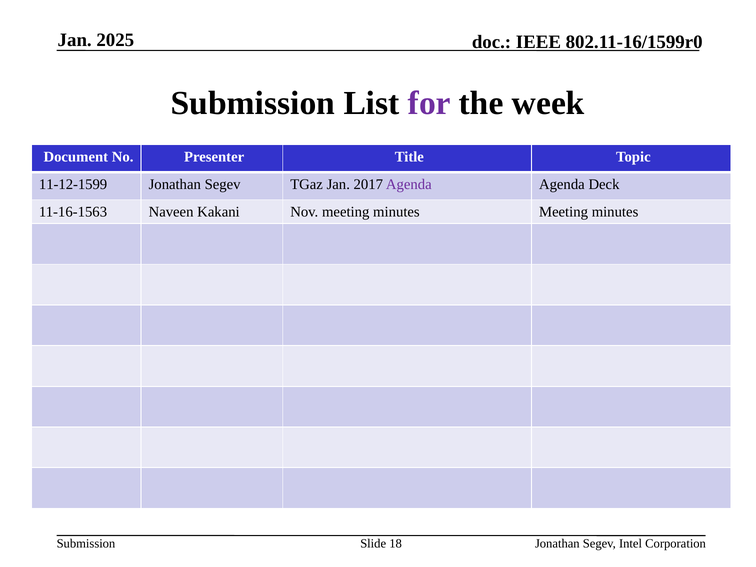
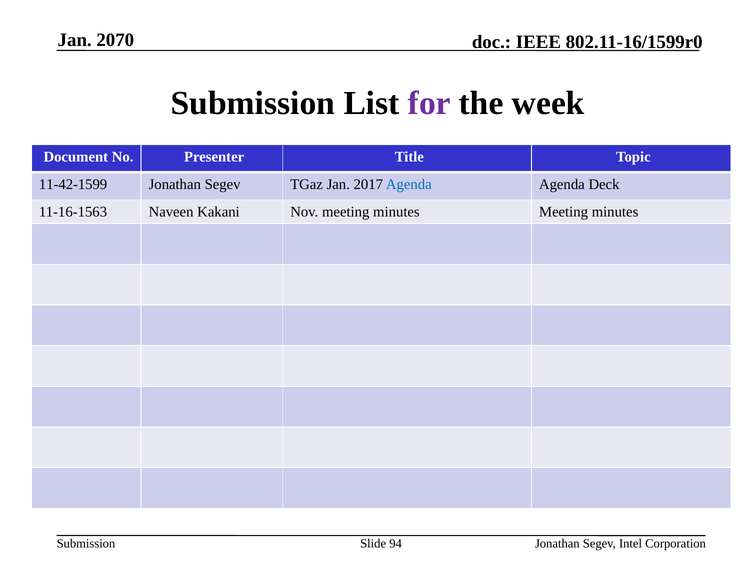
2025: 2025 -> 2070
11-12-1599: 11-12-1599 -> 11-42-1599
Agenda at (409, 184) colour: purple -> blue
18: 18 -> 94
